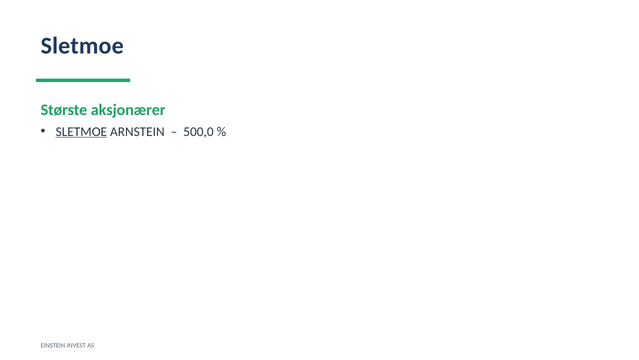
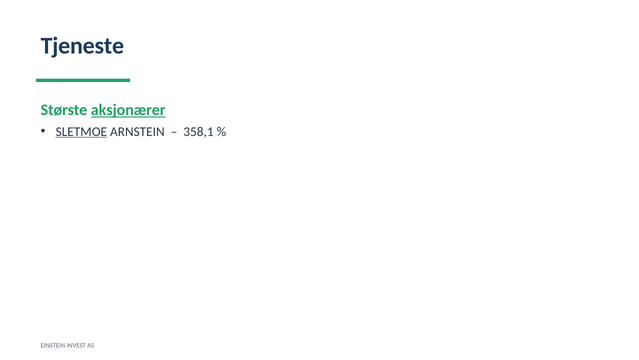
Sletmoe at (82, 46): Sletmoe -> Tjeneste
aksjonærer underline: none -> present
500,0: 500,0 -> 358,1
